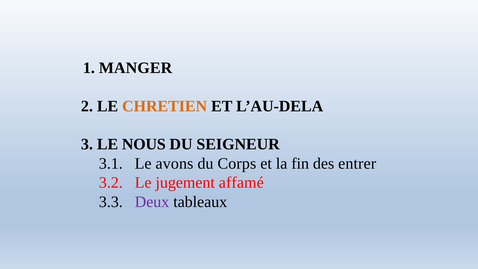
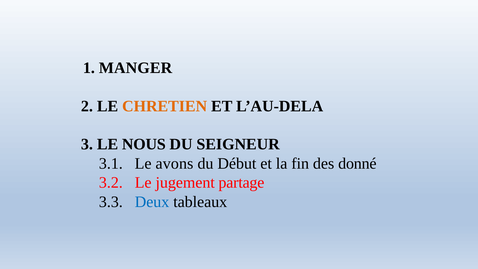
Corps: Corps -> Début
entrer: entrer -> donné
affamé: affamé -> partage
Deux colour: purple -> blue
